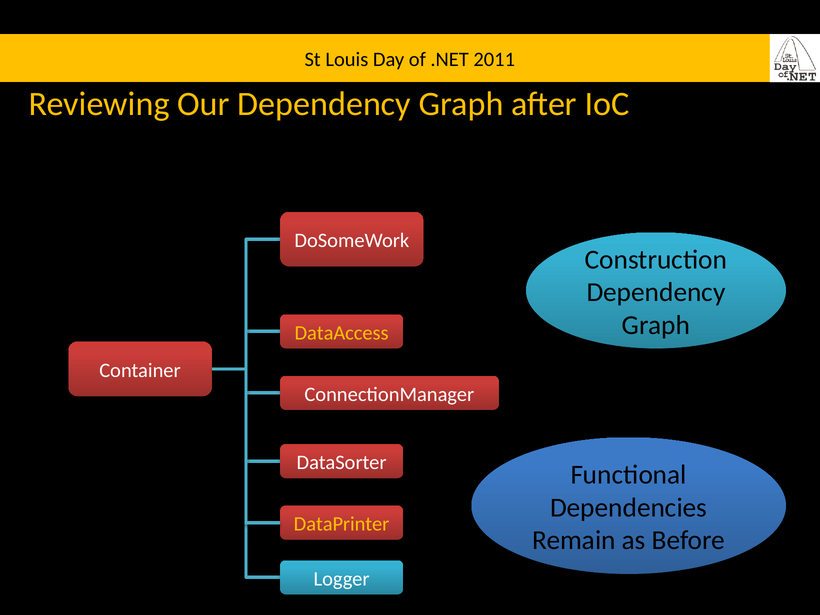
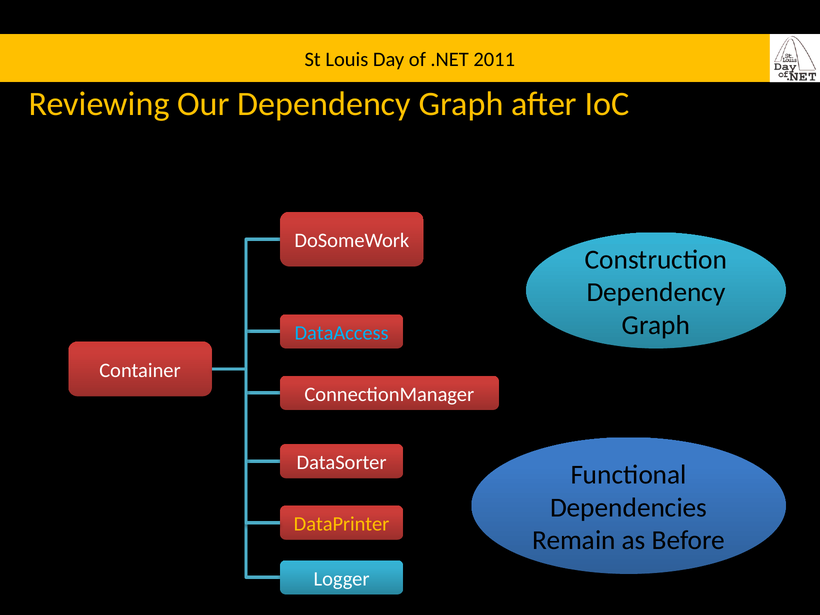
DataAccess colour: yellow -> light blue
